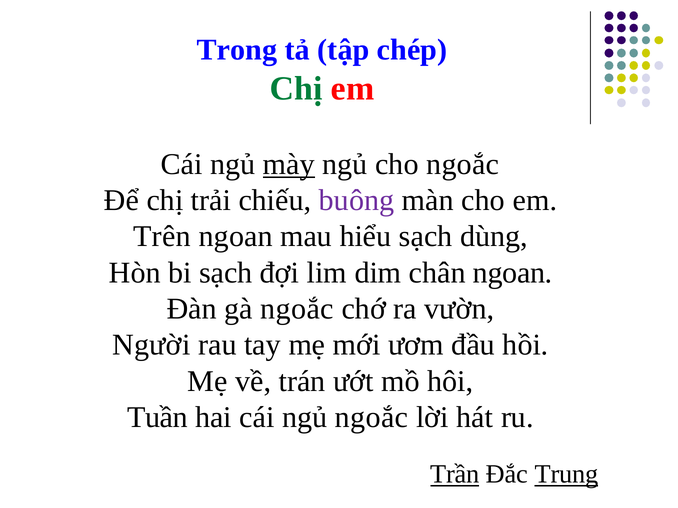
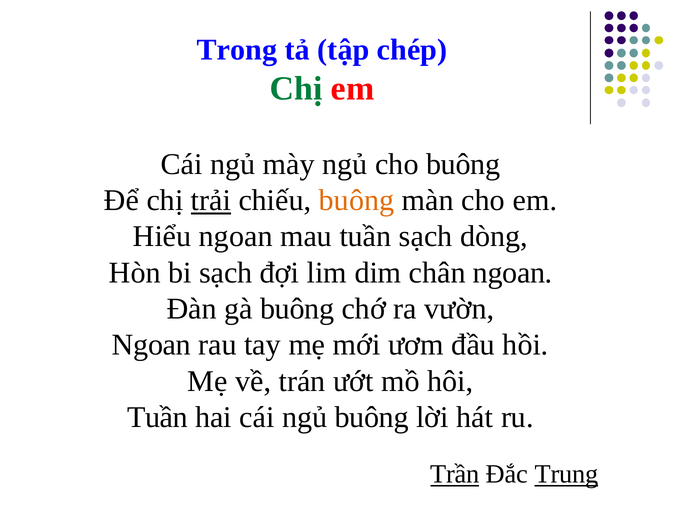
mày underline: present -> none
cho ngoắc: ngoắc -> buông
trải underline: none -> present
buông at (357, 201) colour: purple -> orange
Trên: Trên -> Hiểu
mau hiểu: hiểu -> tuần
dùng: dùng -> dòng
gà ngoắc: ngoắc -> buông
Người at (151, 345): Người -> Ngoan
ngủ ngoắc: ngoắc -> buông
